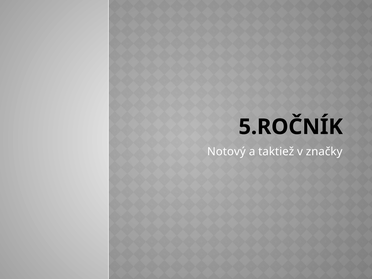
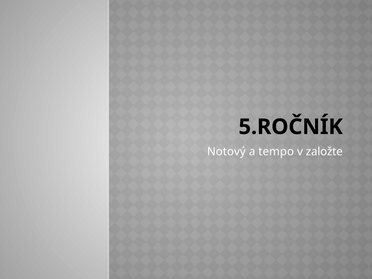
taktiež: taktiež -> tempo
značky: značky -> založte
